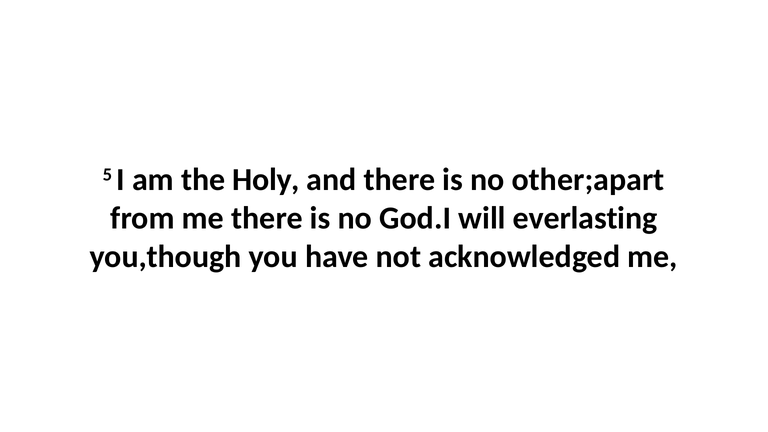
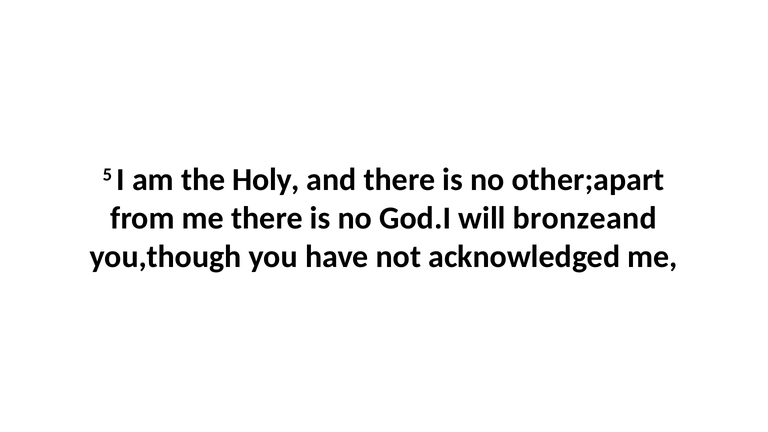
everlasting: everlasting -> bronzeand
